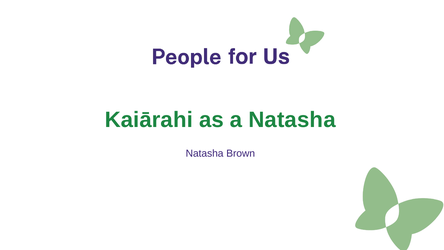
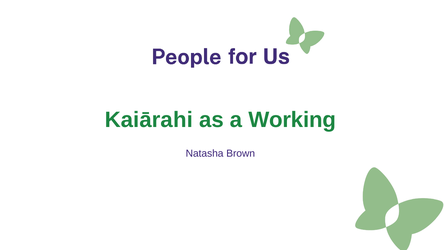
a Natasha: Natasha -> Working
